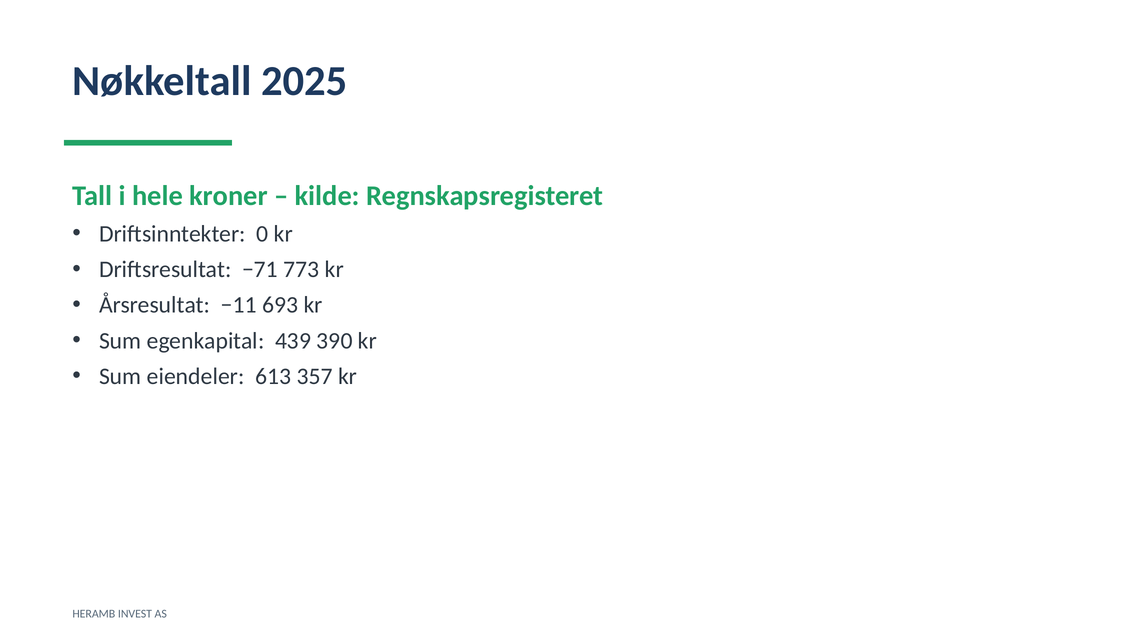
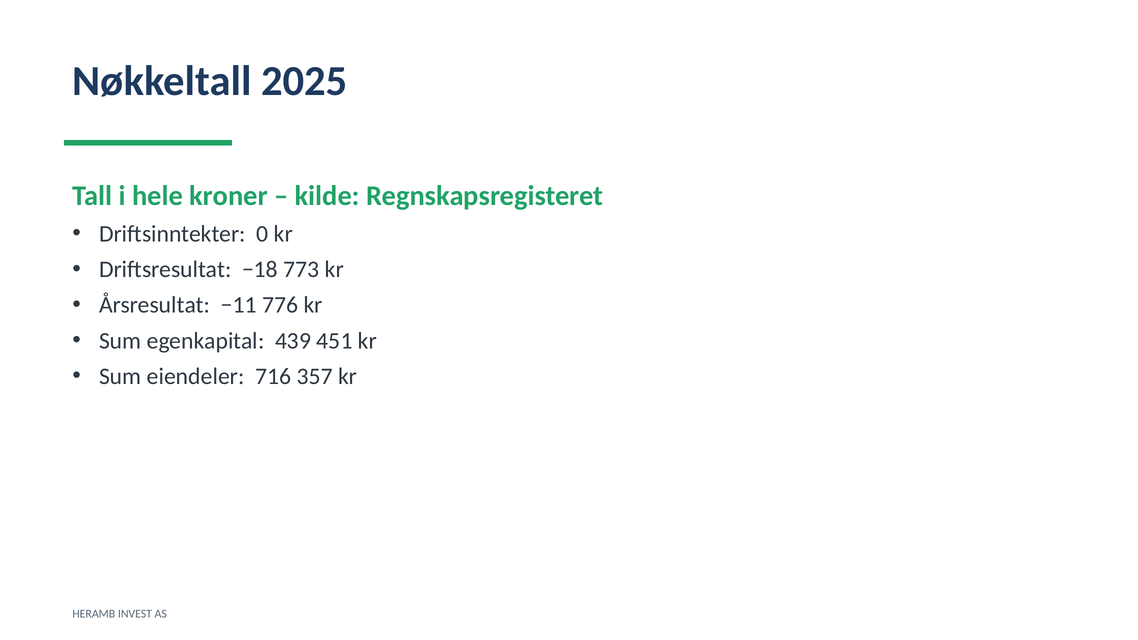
−71: −71 -> −18
693: 693 -> 776
390: 390 -> 451
613: 613 -> 716
